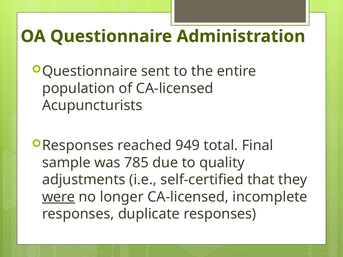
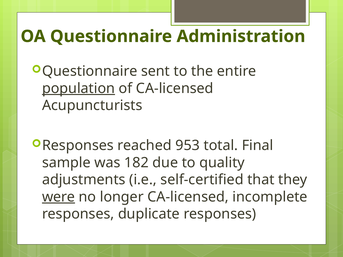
population underline: none -> present
949: 949 -> 953
785: 785 -> 182
